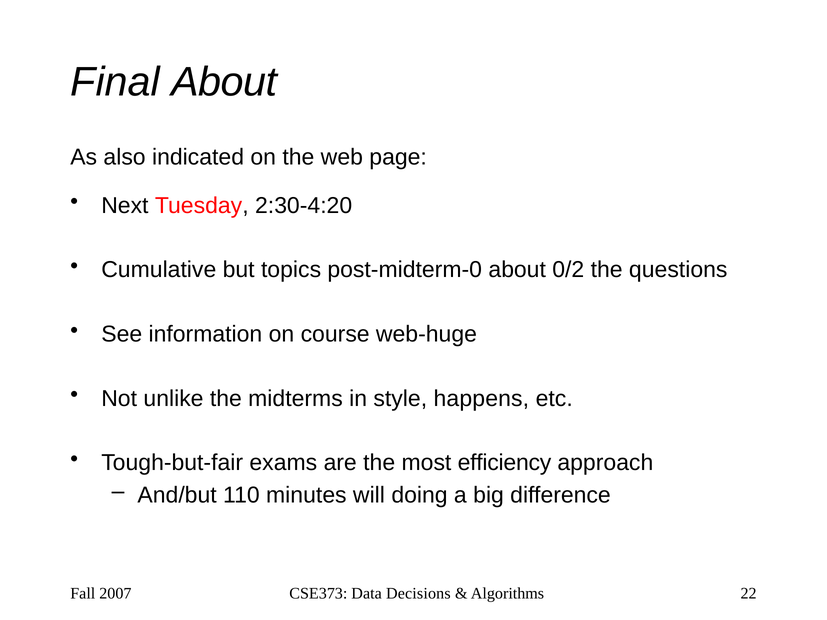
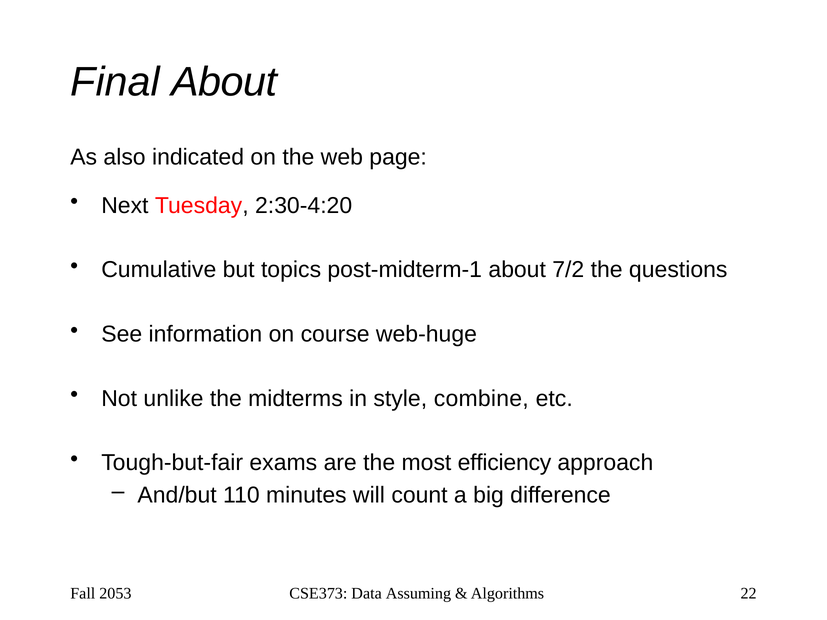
post-midterm-0: post-midterm-0 -> post-midterm-1
0/2: 0/2 -> 7/2
happens: happens -> combine
doing: doing -> count
2007: 2007 -> 2053
Decisions: Decisions -> Assuming
